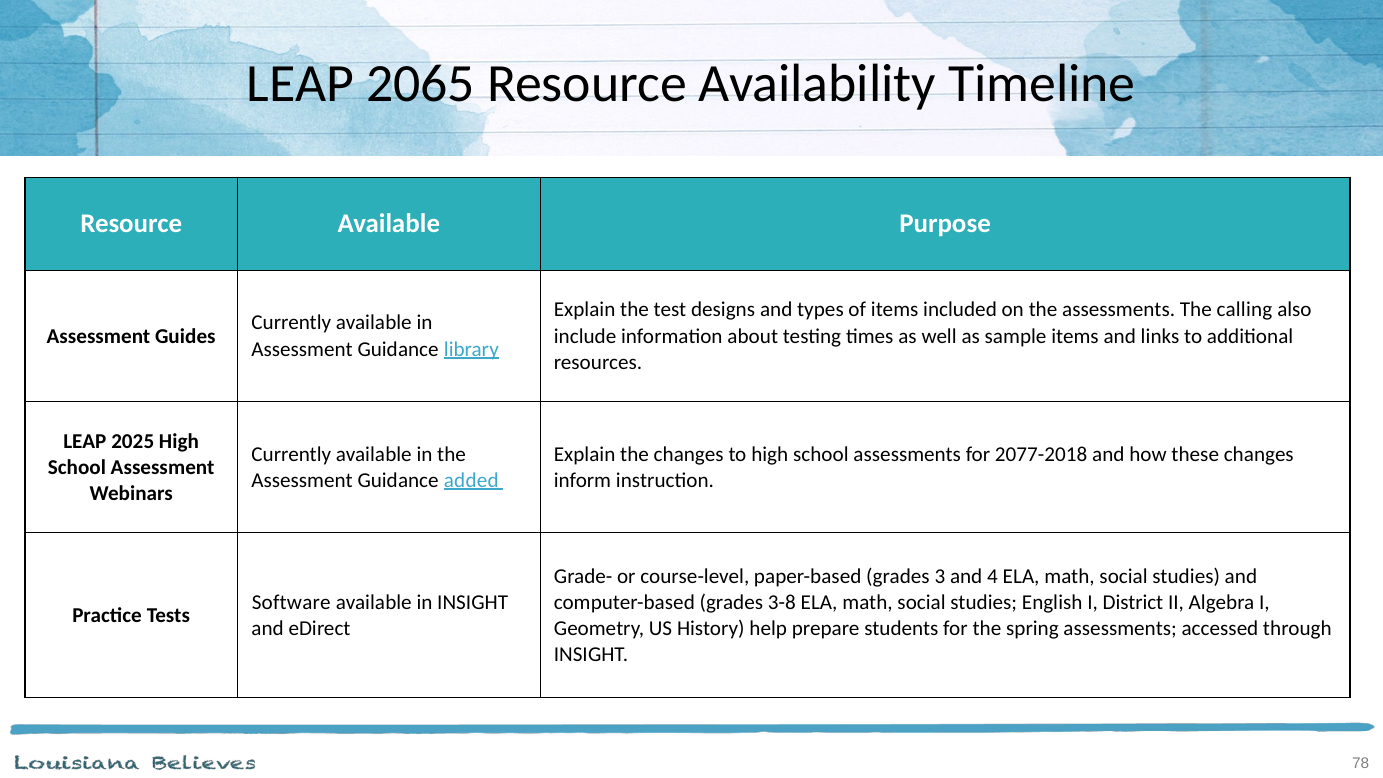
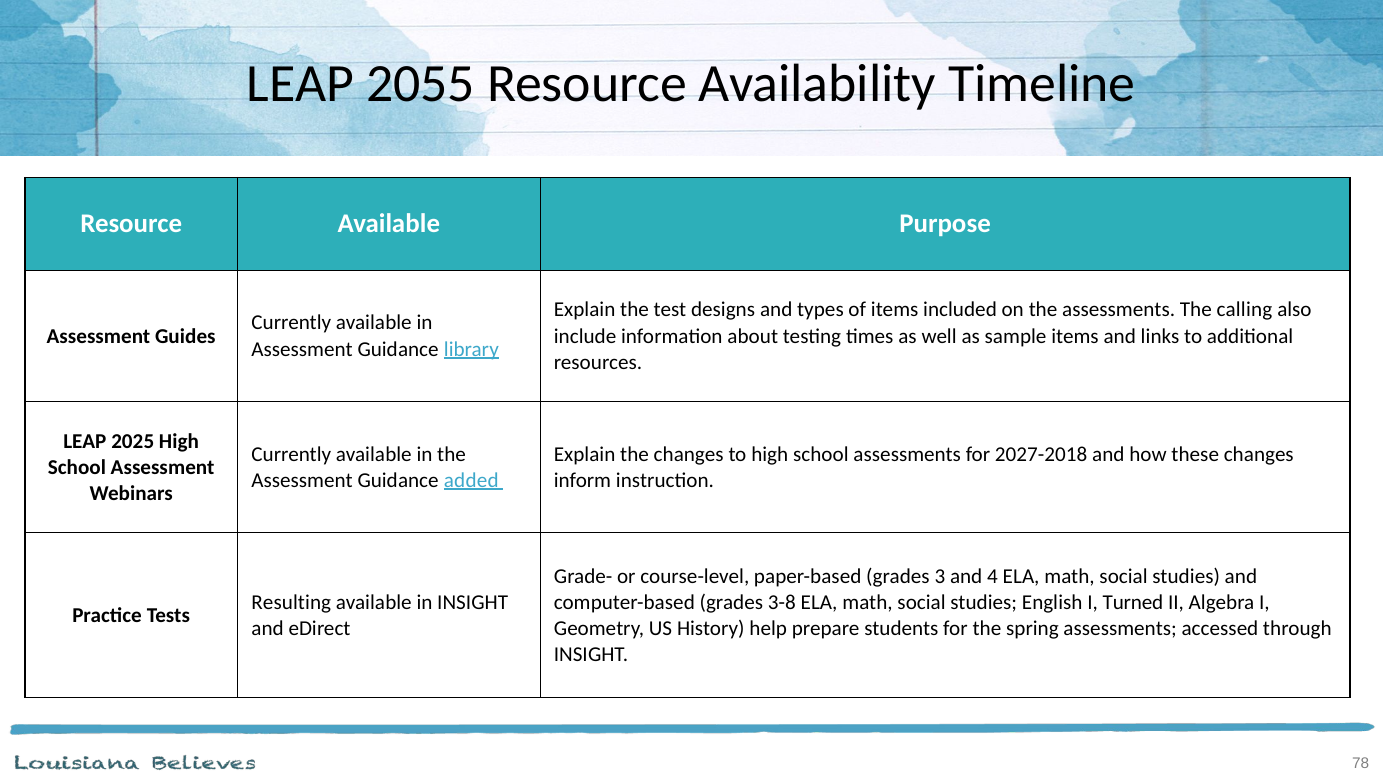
2065: 2065 -> 2055
2077-2018: 2077-2018 -> 2027-2018
Software: Software -> Resulting
District: District -> Turned
